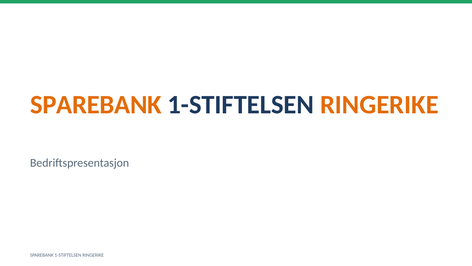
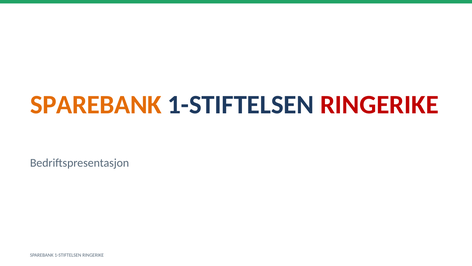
RINGERIKE at (379, 105) colour: orange -> red
